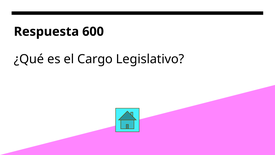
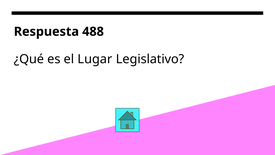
600: 600 -> 488
Cargo: Cargo -> Lugar
